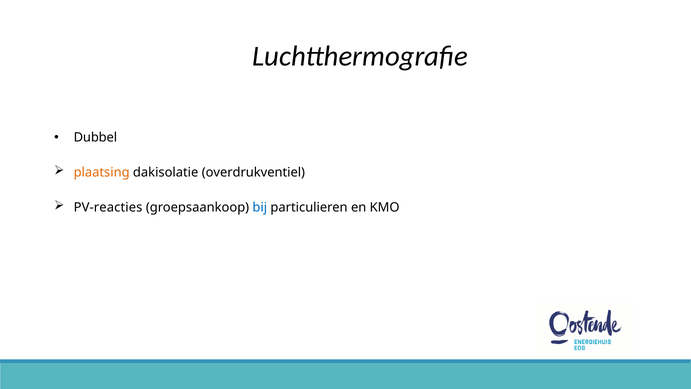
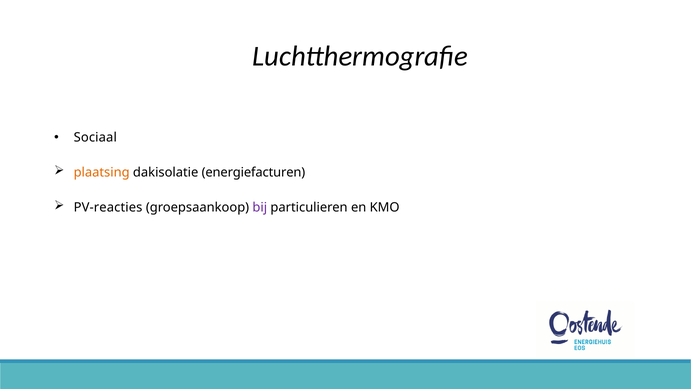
Dubbel: Dubbel -> Sociaal
overdrukventiel: overdrukventiel -> energiefacturen
bij colour: blue -> purple
